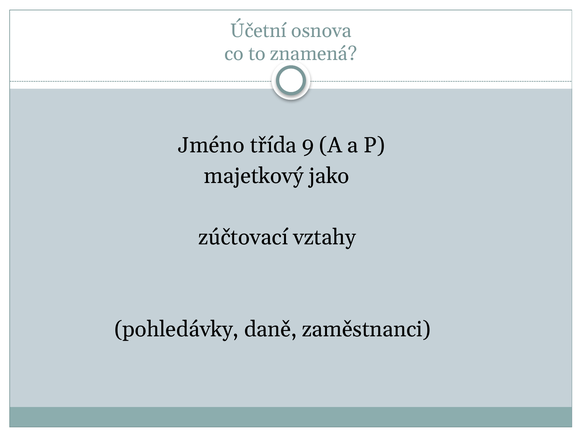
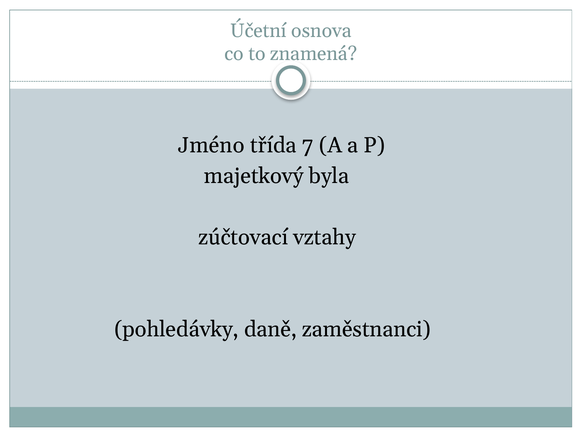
9: 9 -> 7
jako: jako -> byla
